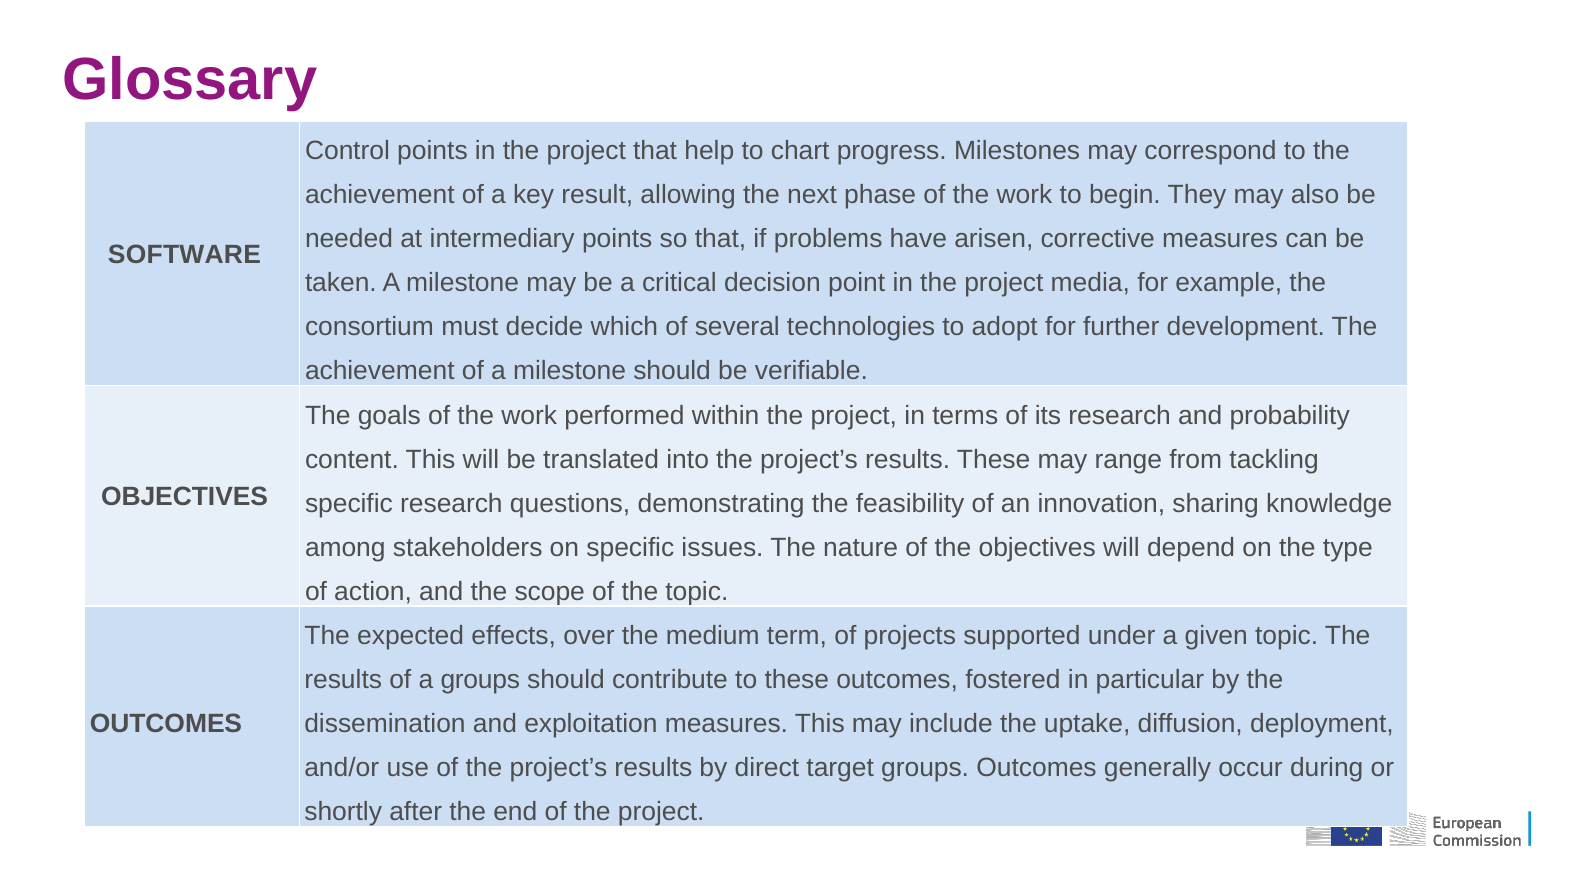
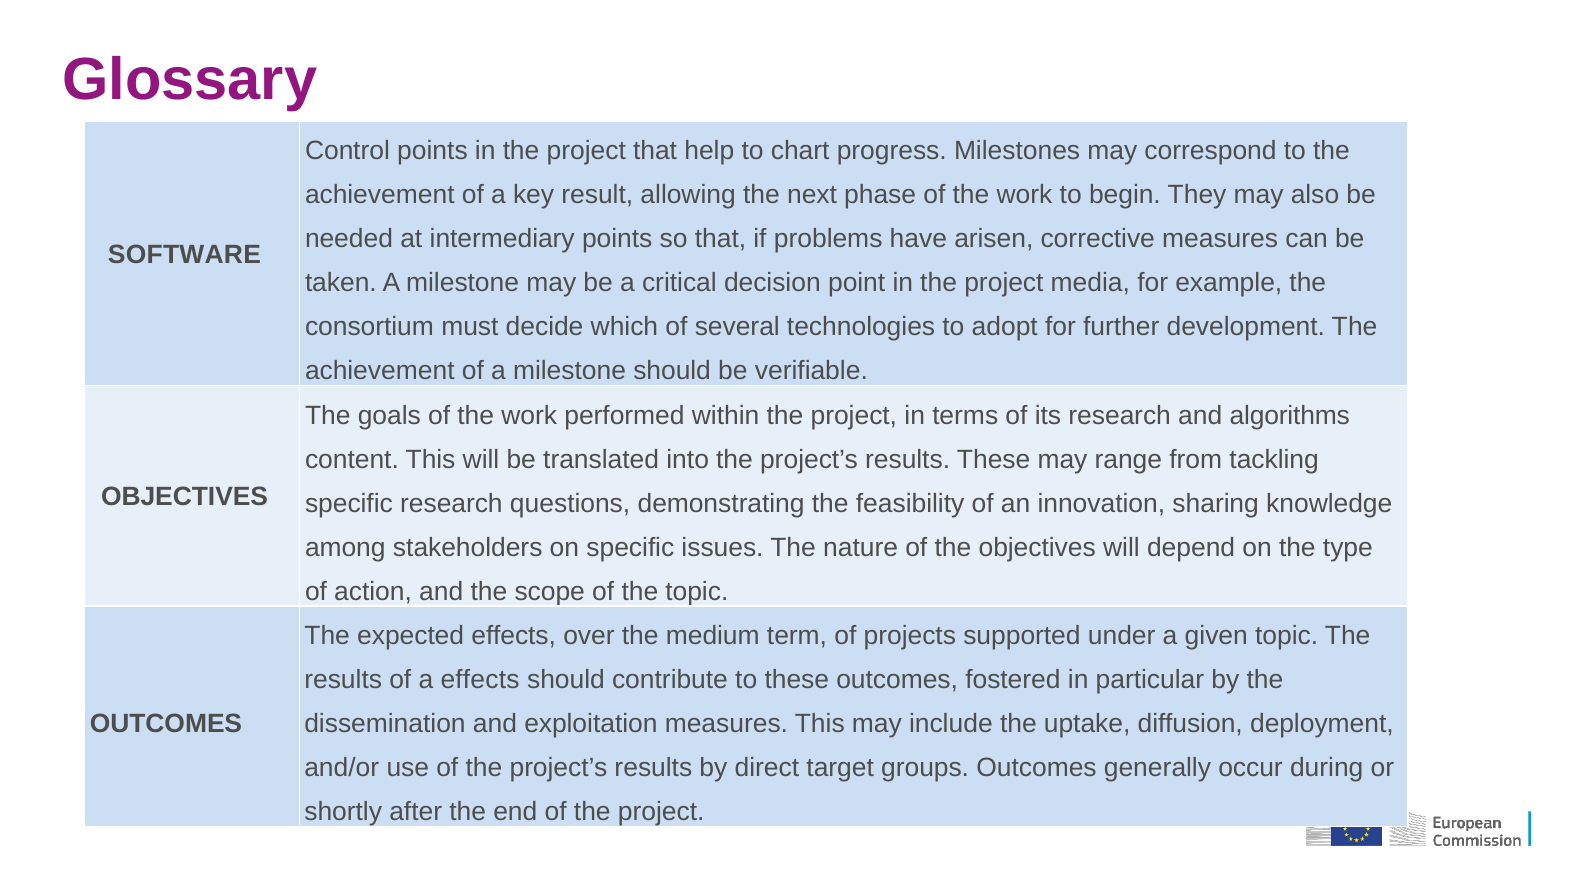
probability: probability -> algorithms
a groups: groups -> effects
